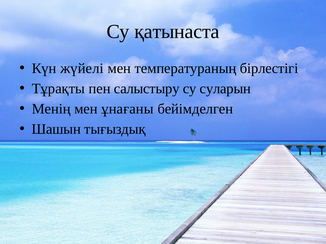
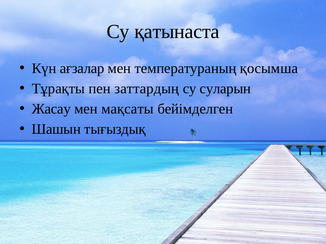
жүйелі: жүйелі -> ағзалар
бірлестігі: бірлестігі -> қосымша
салыстыру: салыстыру -> заттардың
Менің: Менің -> Жасау
ұнағаны: ұнағаны -> мақсаты
